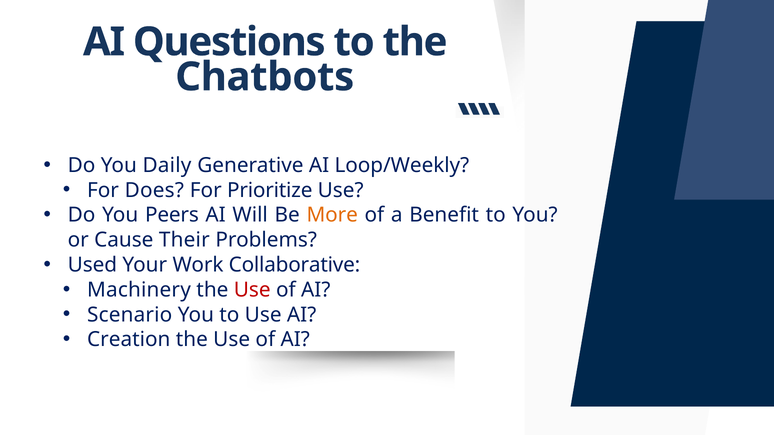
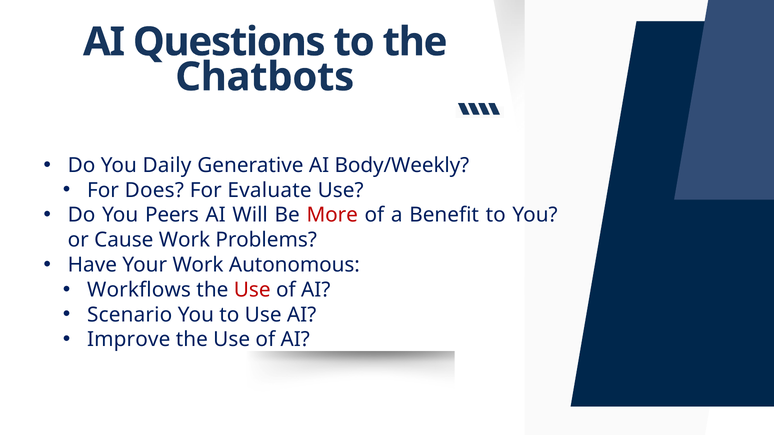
Loop/Weekly: Loop/Weekly -> Body/Weekly
Prioritize: Prioritize -> Evaluate
More colour: orange -> red
Cause Their: Their -> Work
Used: Used -> Have
Collaborative: Collaborative -> Autonomous
Machinery: Machinery -> Workflows
Creation: Creation -> Improve
